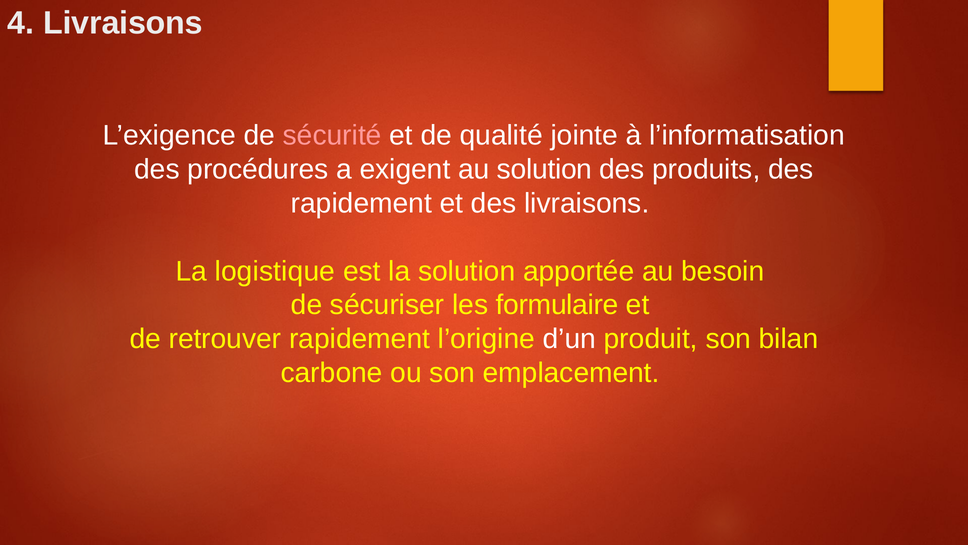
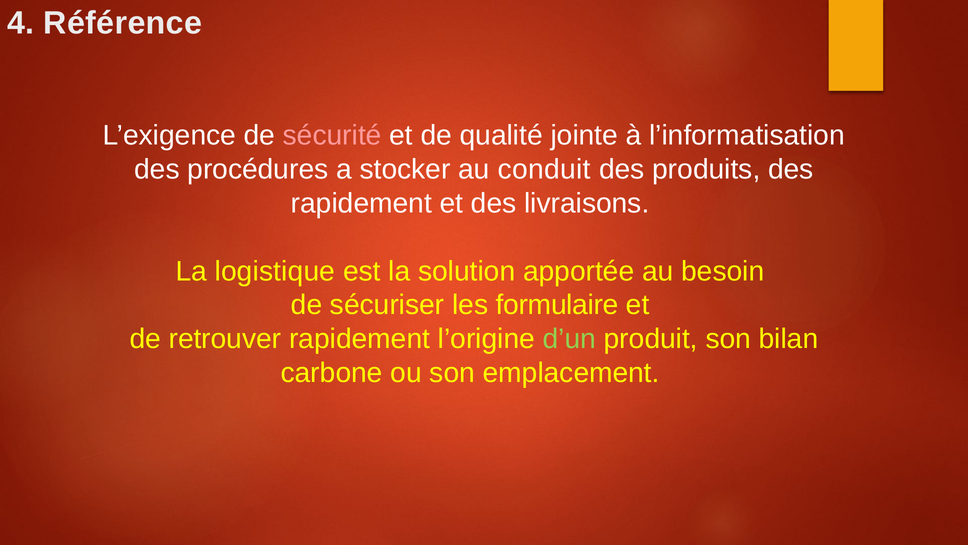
4 Livraisons: Livraisons -> Référence
exigent: exigent -> stocker
au solution: solution -> conduit
d’un colour: white -> light green
